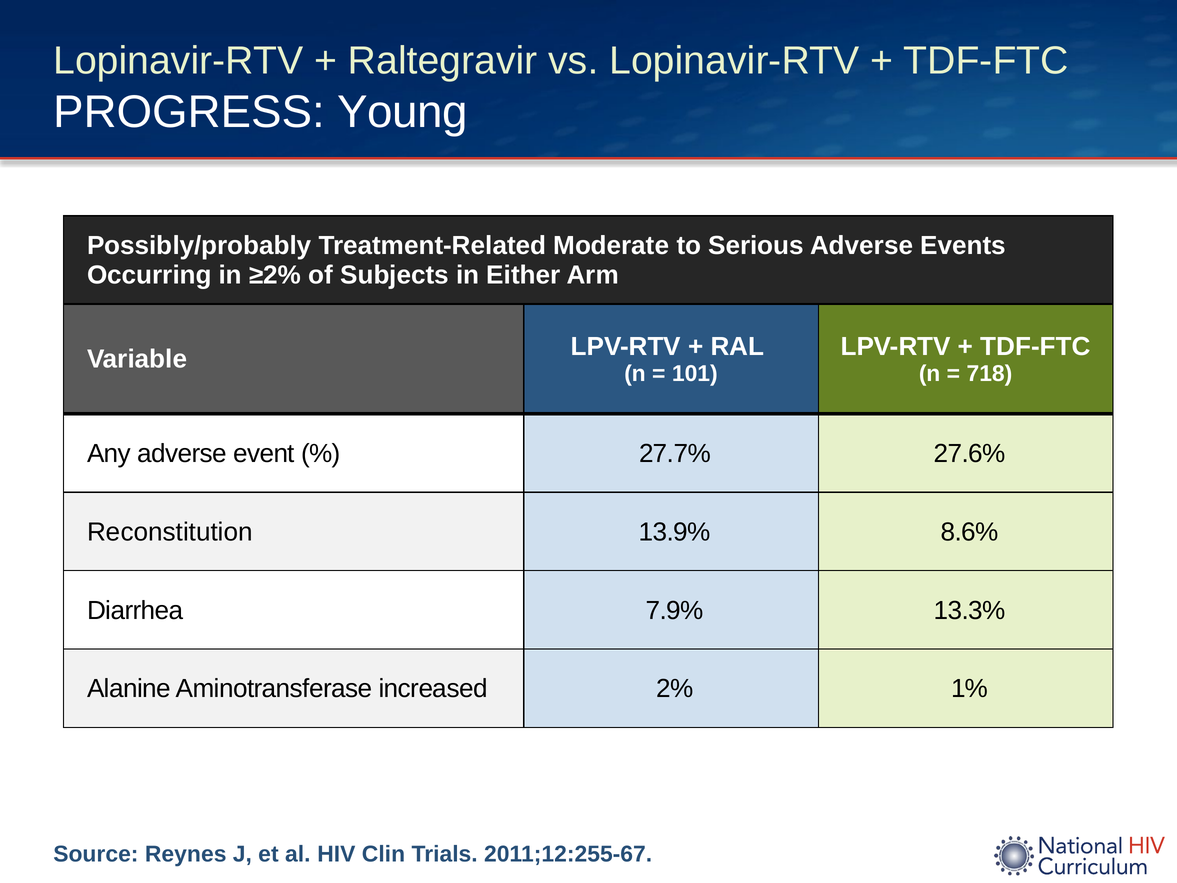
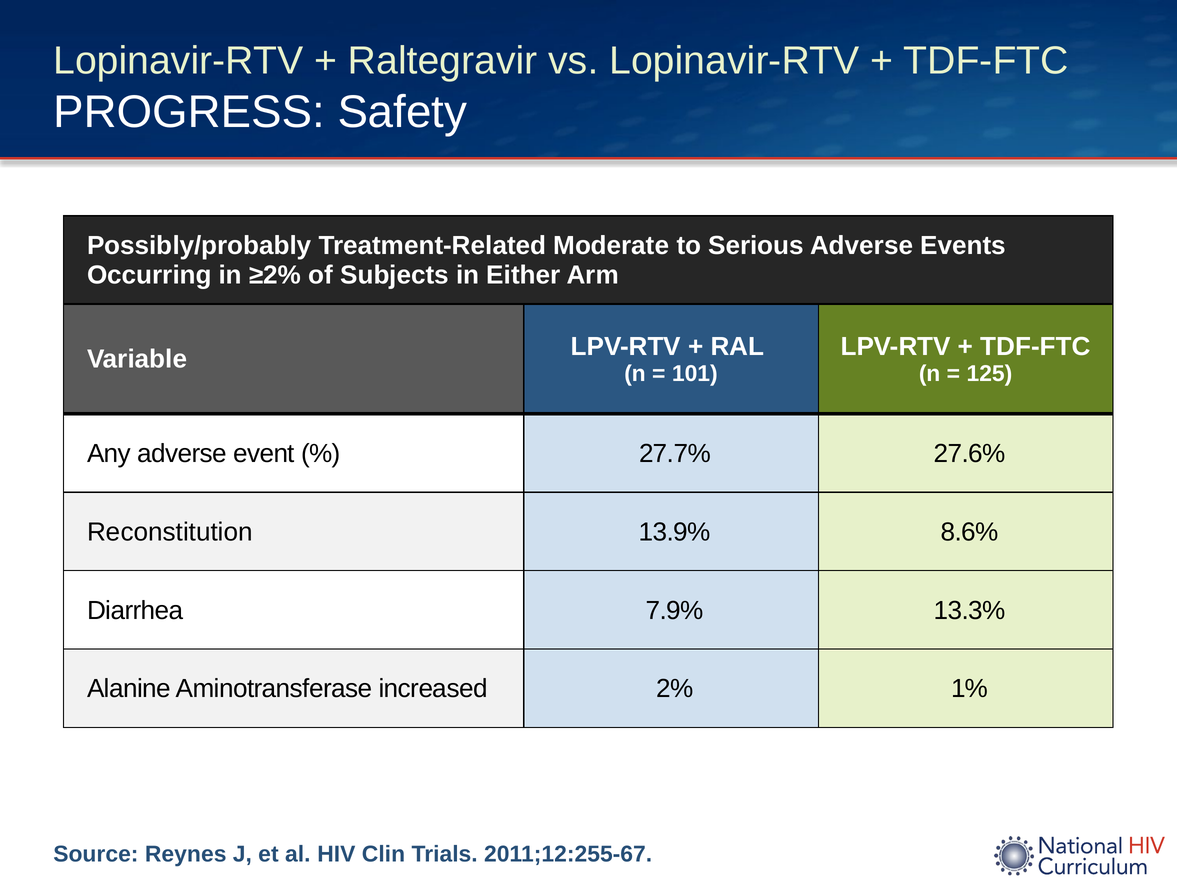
Young: Young -> Safety
718: 718 -> 125
